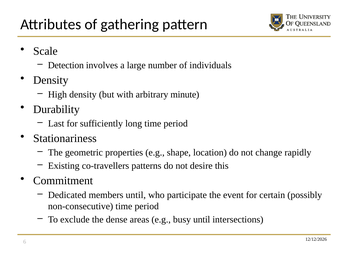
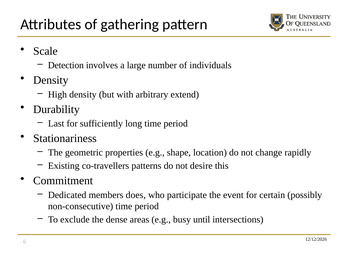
minute: minute -> extend
members until: until -> does
